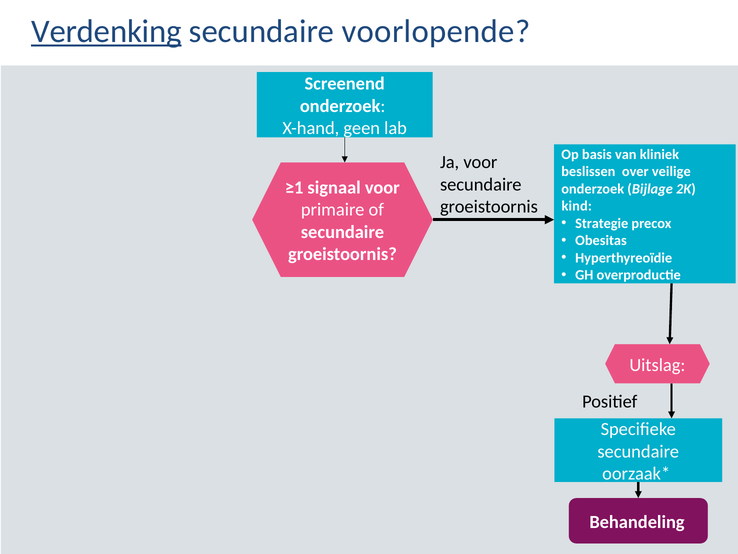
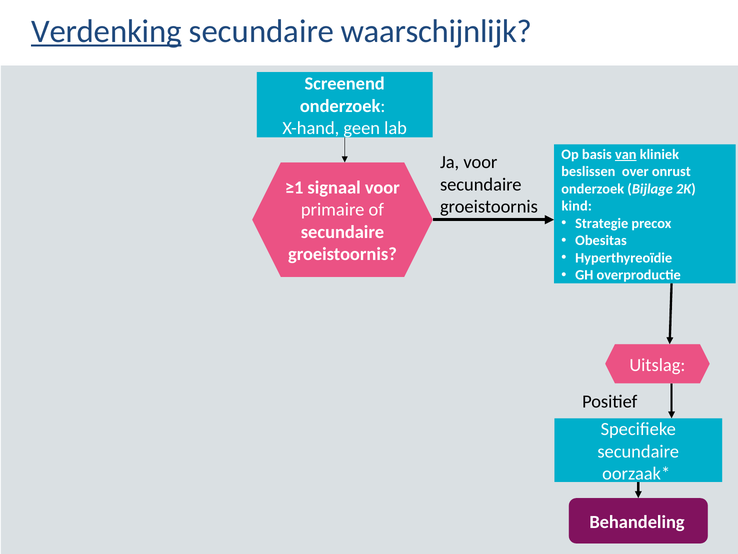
voorlopende: voorlopende -> waarschijnlijk
van underline: none -> present
veilige: veilige -> onrust
